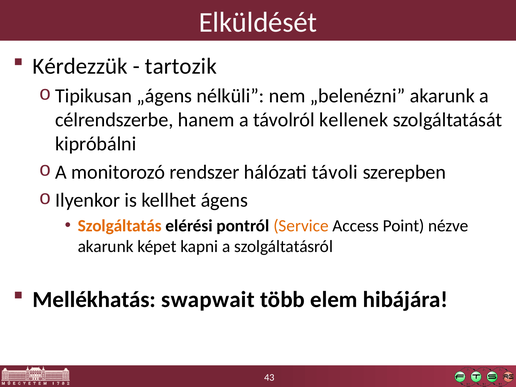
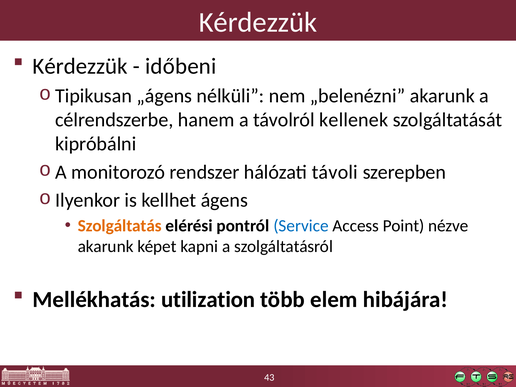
Elküldését at (258, 22): Elküldését -> Kérdezzük
tartozik: tartozik -> időbeni
Service colour: orange -> blue
swapwait: swapwait -> utilization
